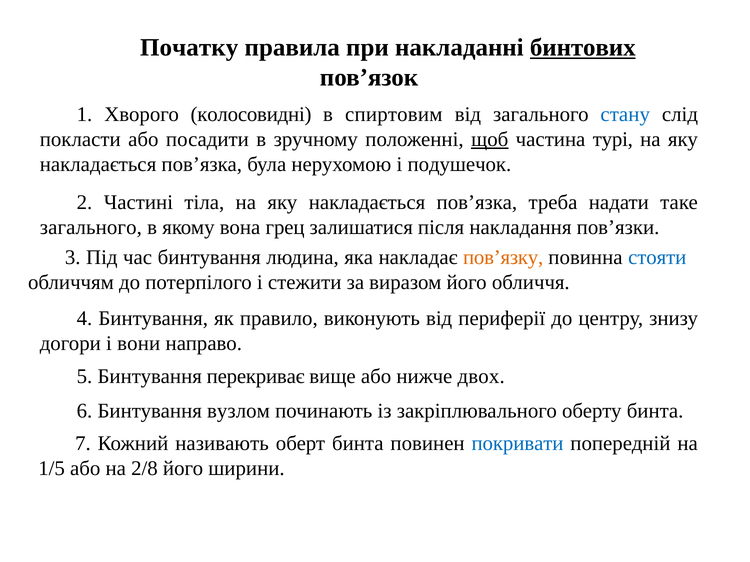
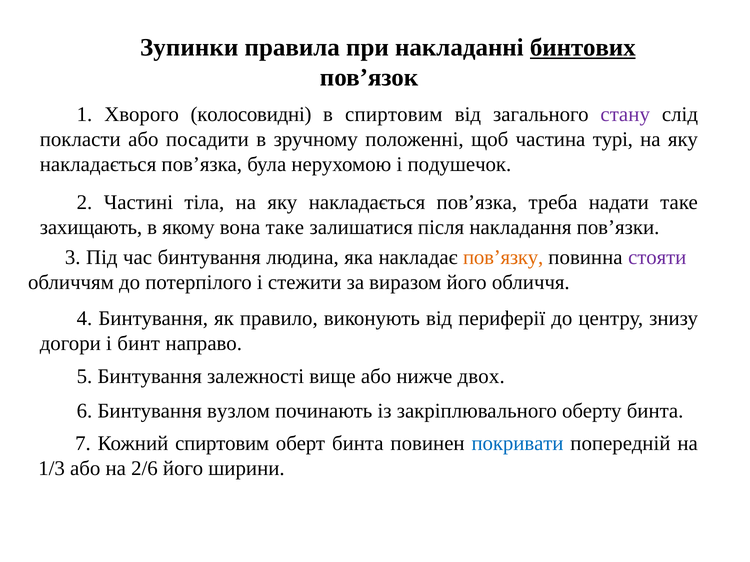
Початку: Початку -> Зупинки
стану colour: blue -> purple
щоб underline: present -> none
загального at (91, 227): загального -> захищають
вона грец: грец -> таке
стояти colour: blue -> purple
вони: вони -> бинт
перекриває: перекриває -> залежності
Кожний називають: називають -> спиртовим
1/5: 1/5 -> 1/3
2/8: 2/8 -> 2/6
